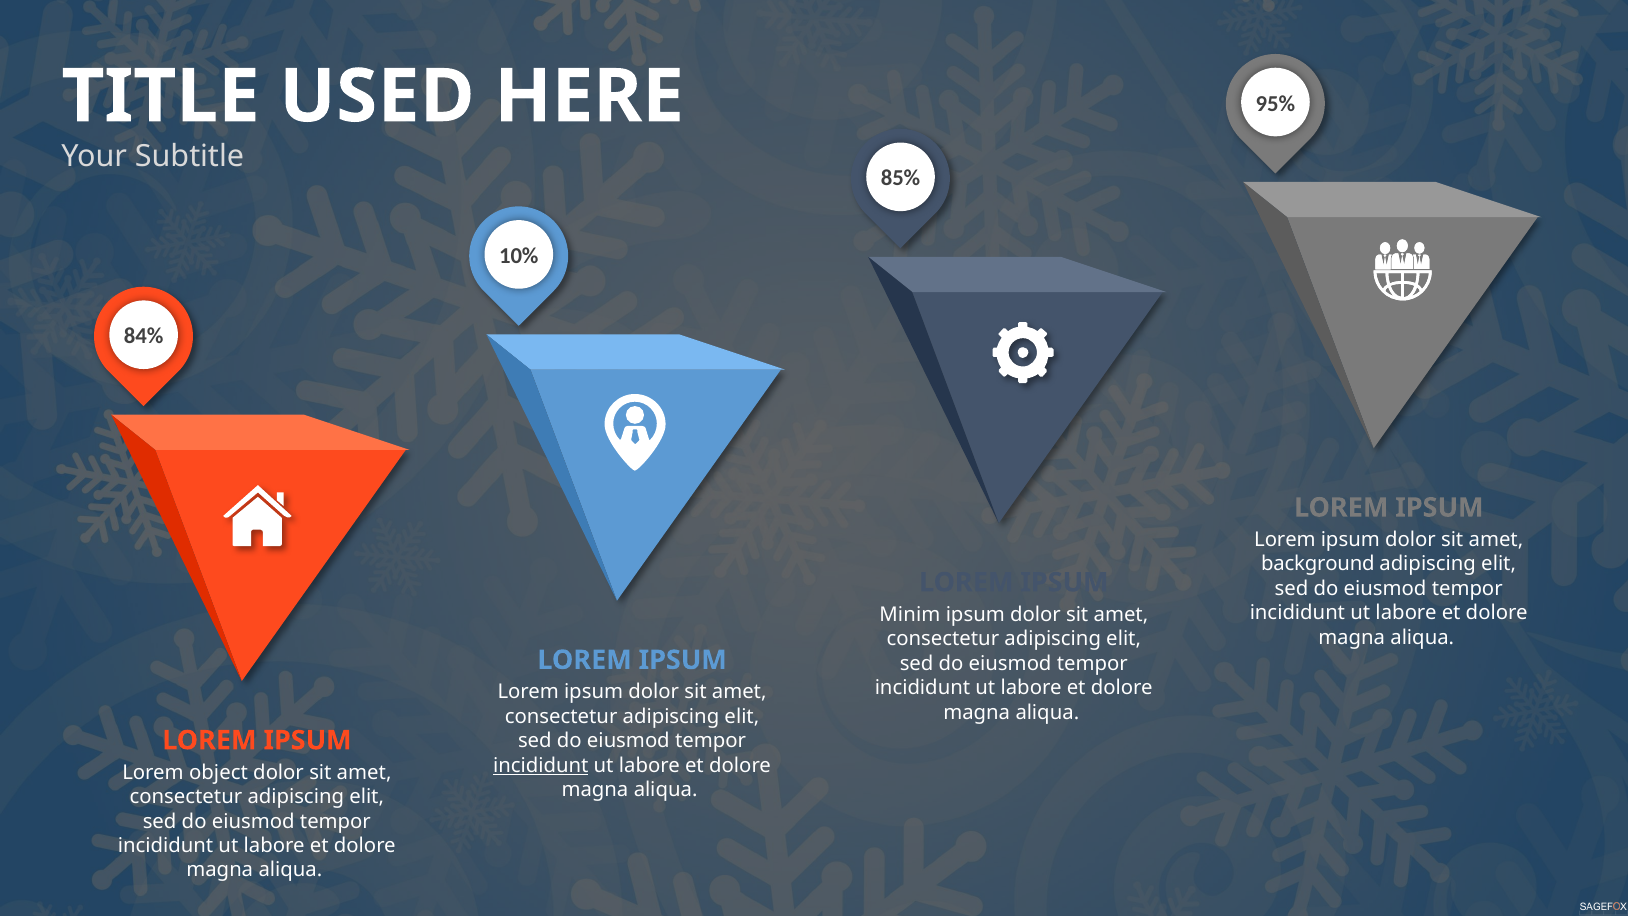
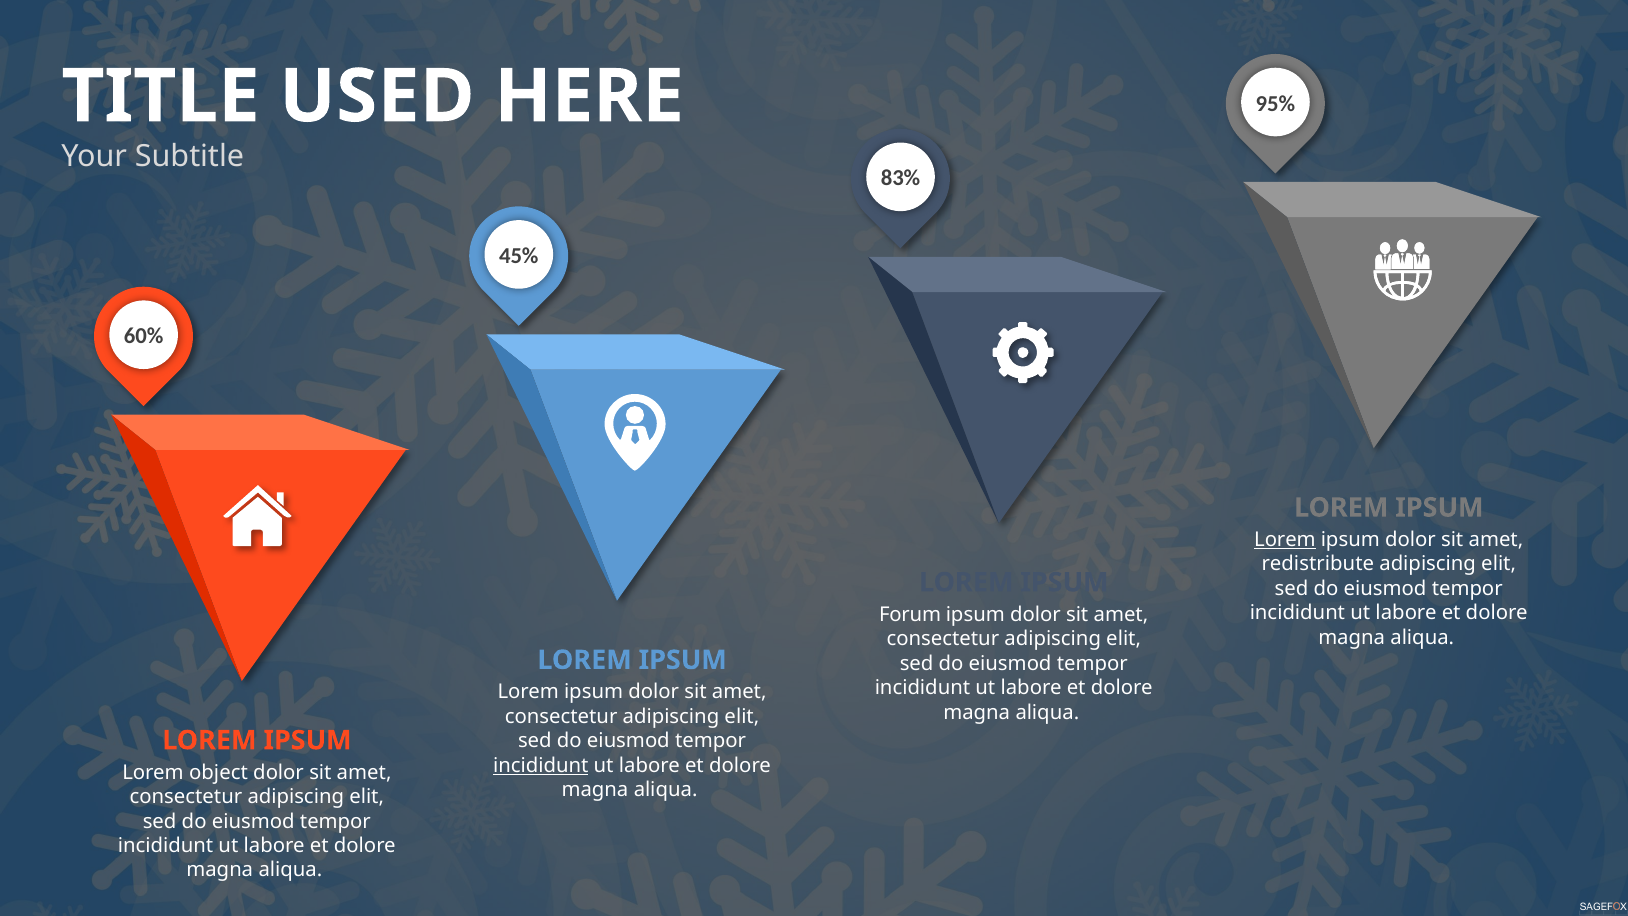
85%: 85% -> 83%
10%: 10% -> 45%
84%: 84% -> 60%
Lorem at (1285, 540) underline: none -> present
background: background -> redistribute
Minim: Minim -> Forum
